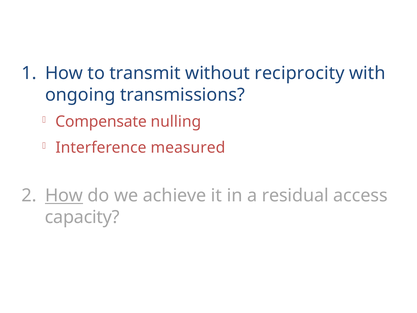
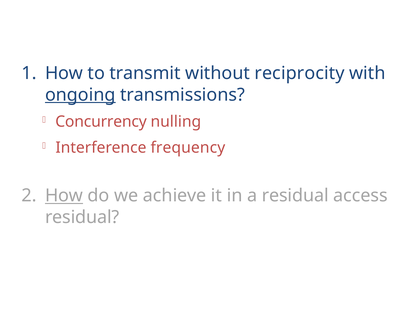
ongoing underline: none -> present
Compensate: Compensate -> Concurrency
measured: measured -> frequency
capacity at (82, 217): capacity -> residual
